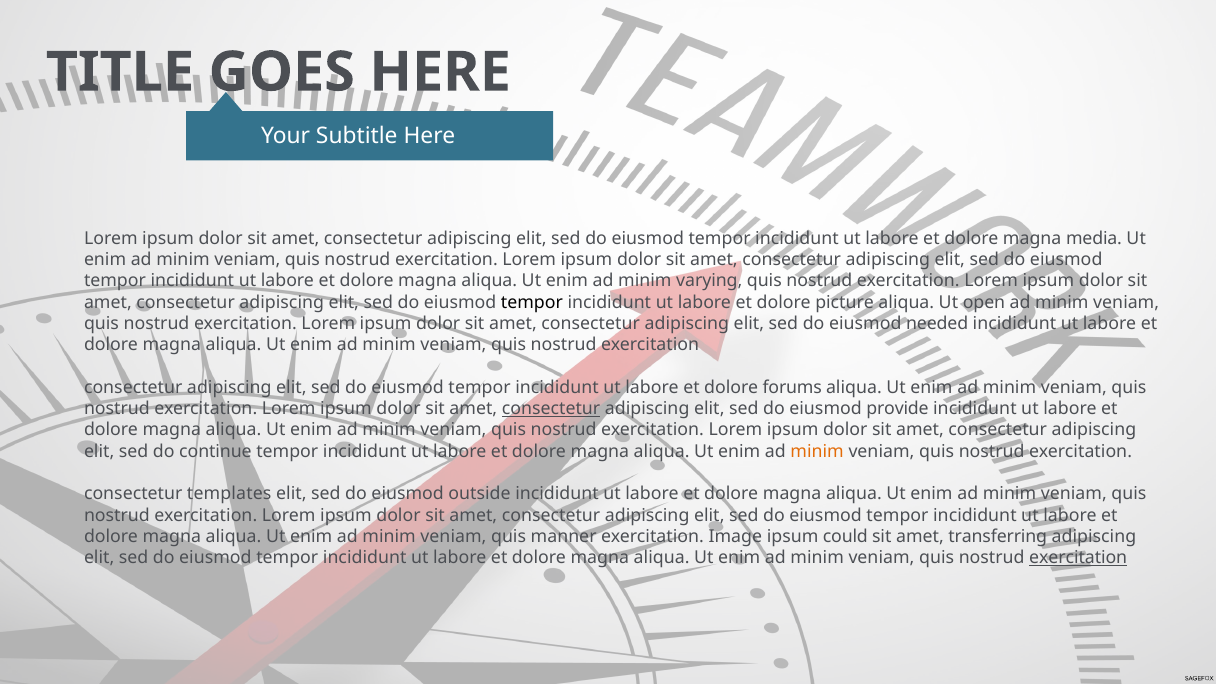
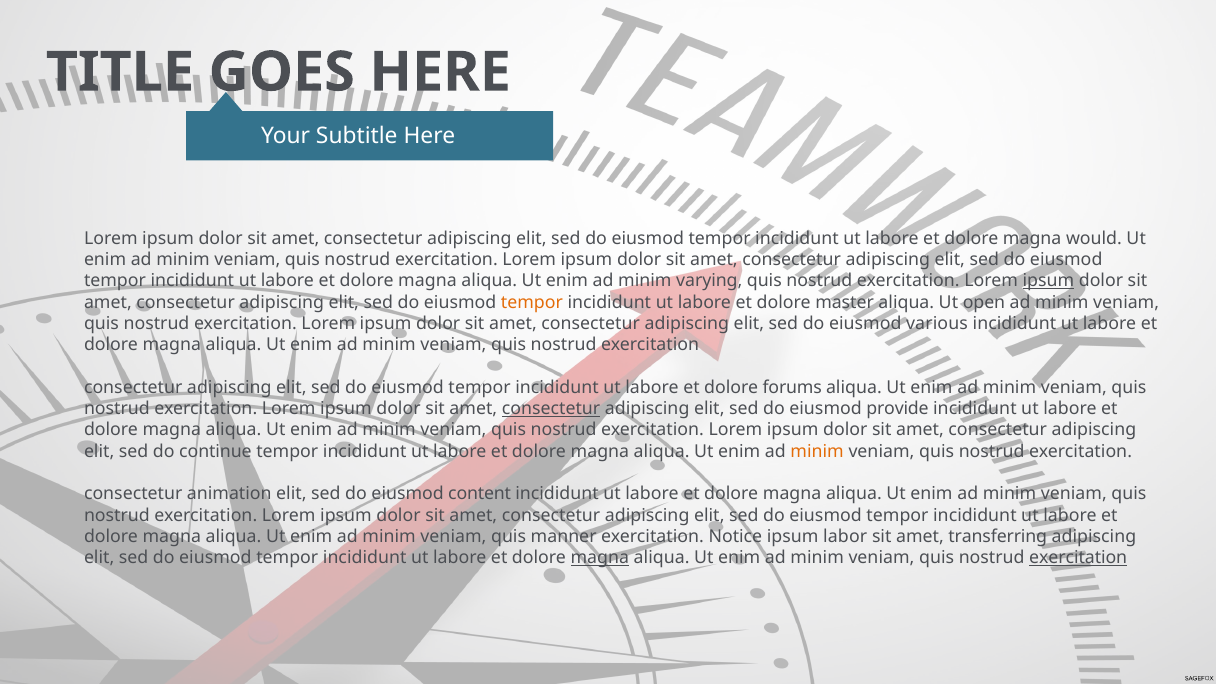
media: media -> would
ipsum at (1048, 281) underline: none -> present
tempor at (532, 302) colour: black -> orange
picture: picture -> master
needed: needed -> various
templates: templates -> animation
outside: outside -> content
Image: Image -> Notice
could: could -> labor
magna at (600, 558) underline: none -> present
